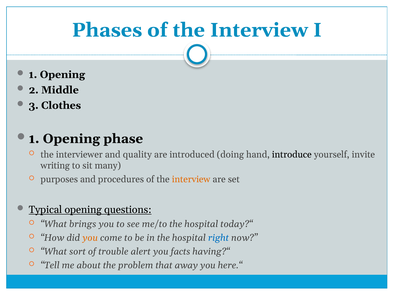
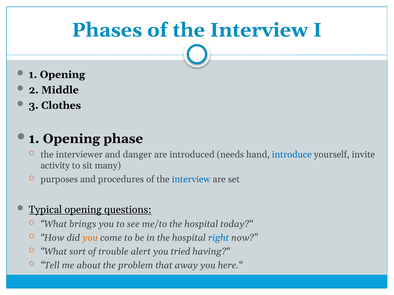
quality: quality -> danger
doing: doing -> needs
introduce colour: black -> blue
writing: writing -> activity
interview at (191, 180) colour: orange -> blue
facts: facts -> tried
